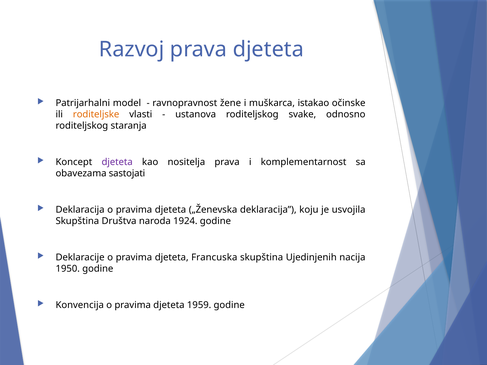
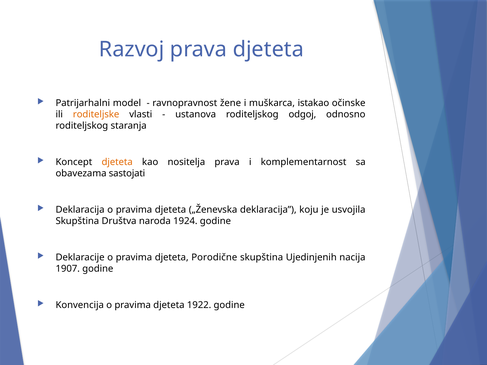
svake: svake -> odgoj
djeteta at (117, 162) colour: purple -> orange
Francuska: Francuska -> Porodične
1950: 1950 -> 1907
1959: 1959 -> 1922
